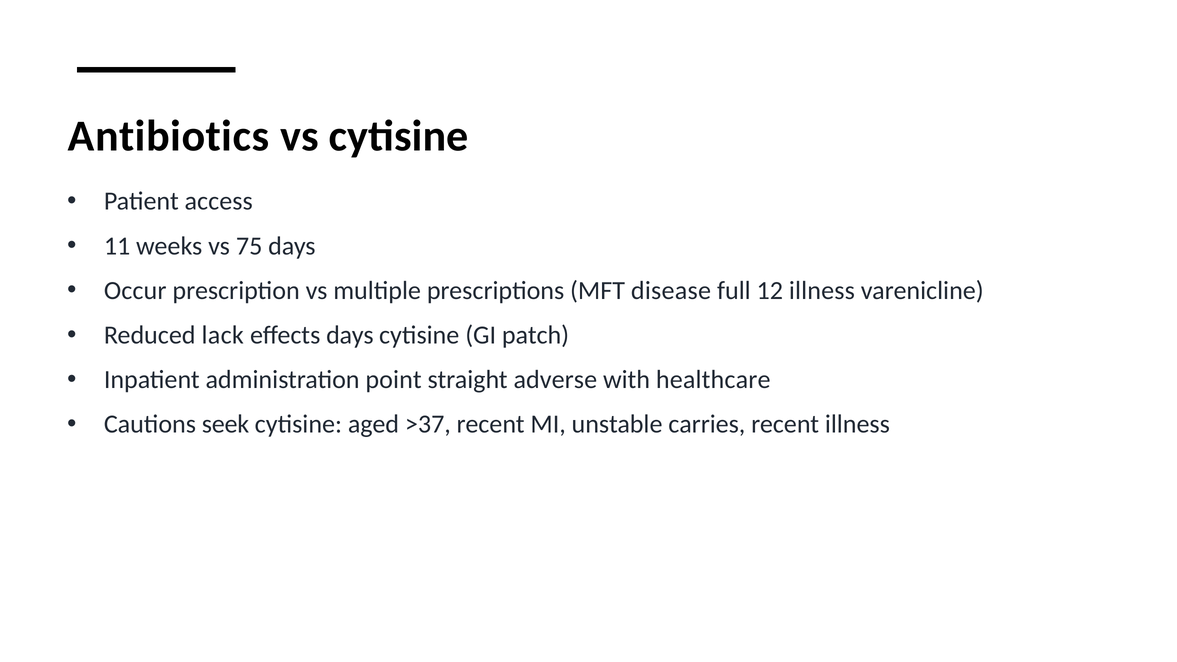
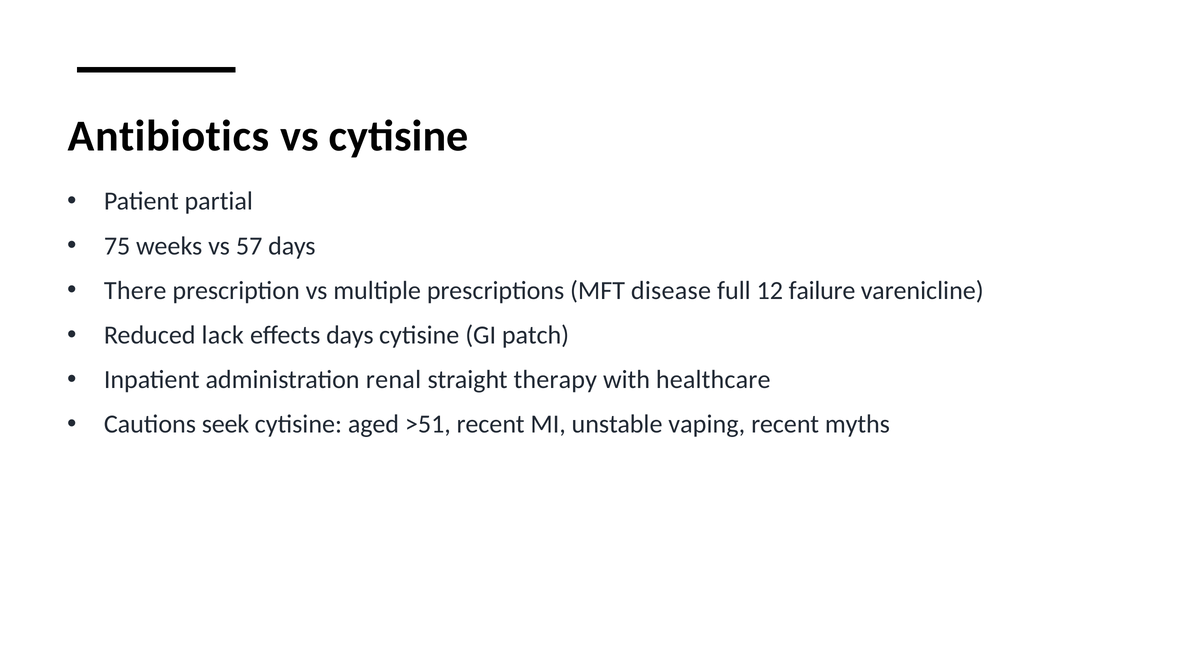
access: access -> partial
11: 11 -> 75
75: 75 -> 57
Occur: Occur -> There
12 illness: illness -> failure
point: point -> renal
adverse: adverse -> therapy
>37: >37 -> >51
carries: carries -> vaping
recent illness: illness -> myths
